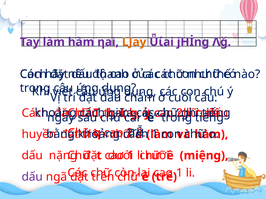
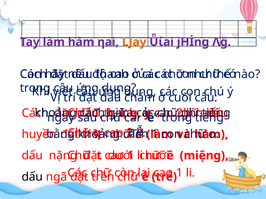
dấu at (32, 177) colour: purple -> black
